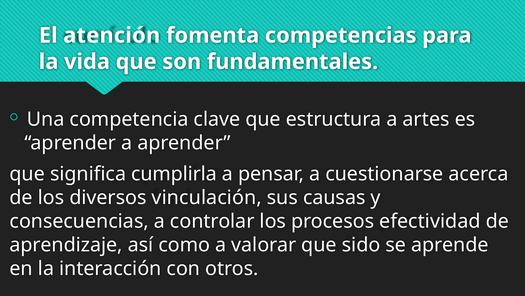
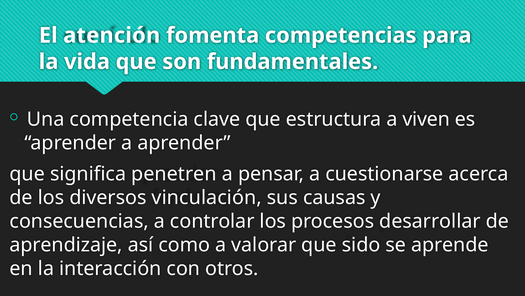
artes: artes -> viven
cumplirla: cumplirla -> penetren
efectividad: efectividad -> desarrollar
